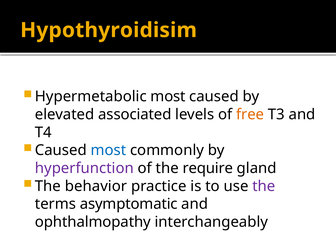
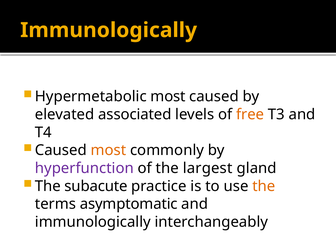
Hypothyroidisim at (109, 30): Hypothyroidisim -> Immunologically
most at (108, 150) colour: blue -> orange
require: require -> largest
behavior: behavior -> subacute
the at (264, 186) colour: purple -> orange
ophthalmopathy at (93, 222): ophthalmopathy -> immunologically
